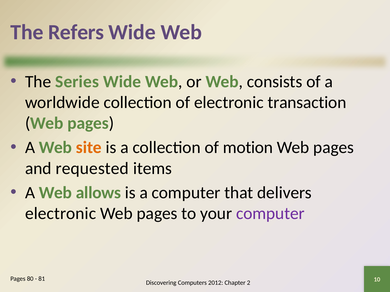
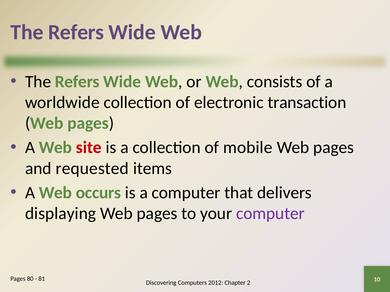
Series at (77, 82): Series -> Refers
site colour: orange -> red
motion: motion -> mobile
allows: allows -> occurs
electronic at (61, 214): electronic -> displaying
